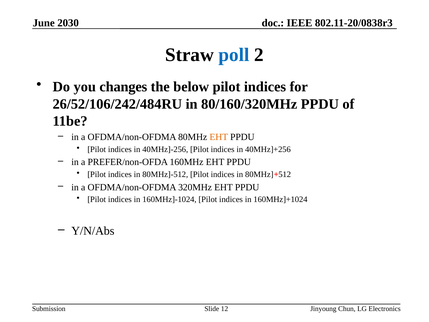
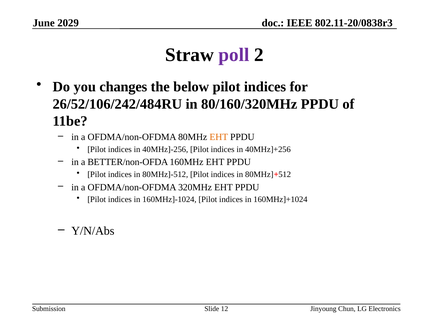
2030: 2030 -> 2029
poll colour: blue -> purple
PREFER/non-OFDA: PREFER/non-OFDA -> BETTER/non-OFDA
